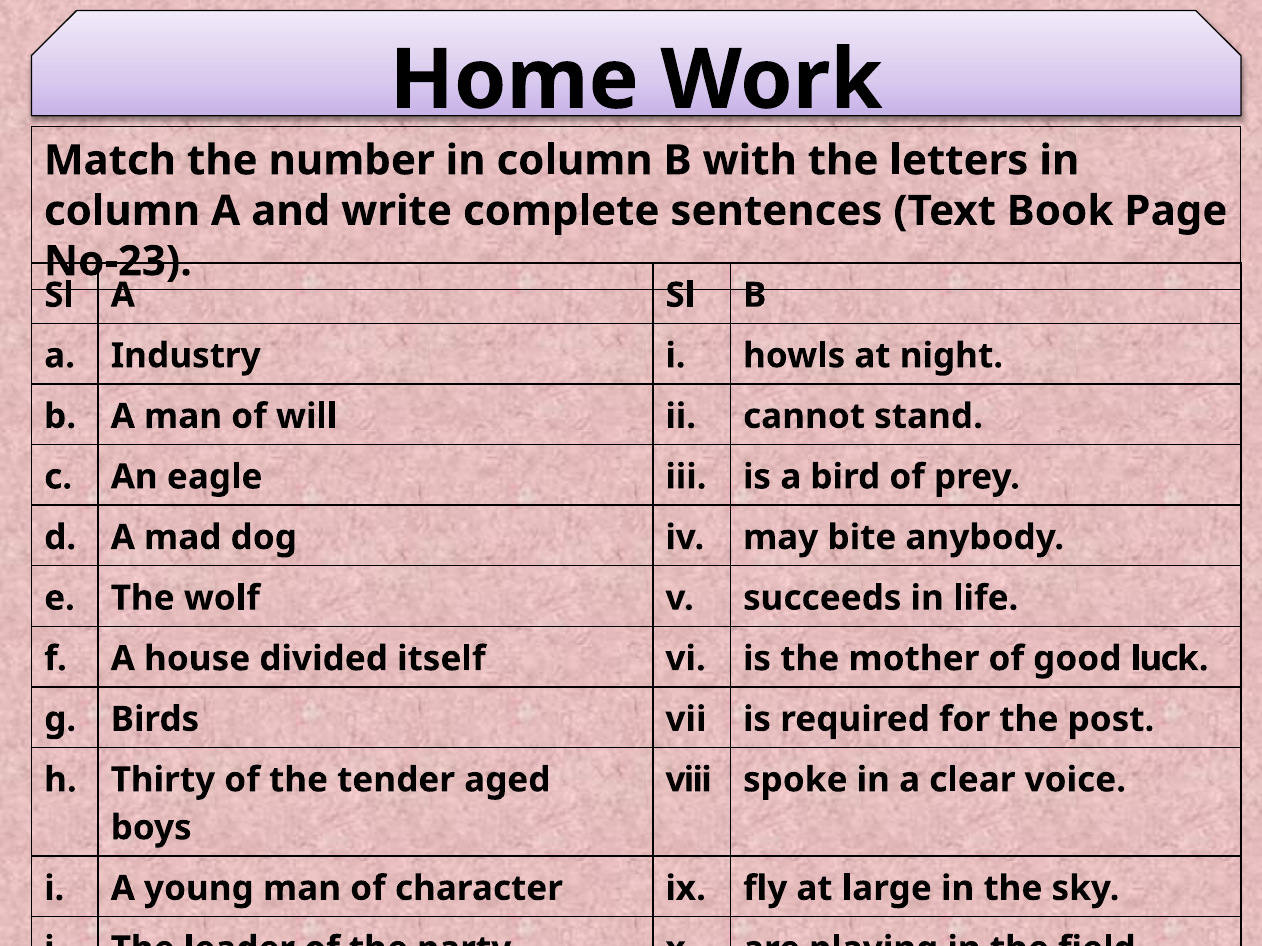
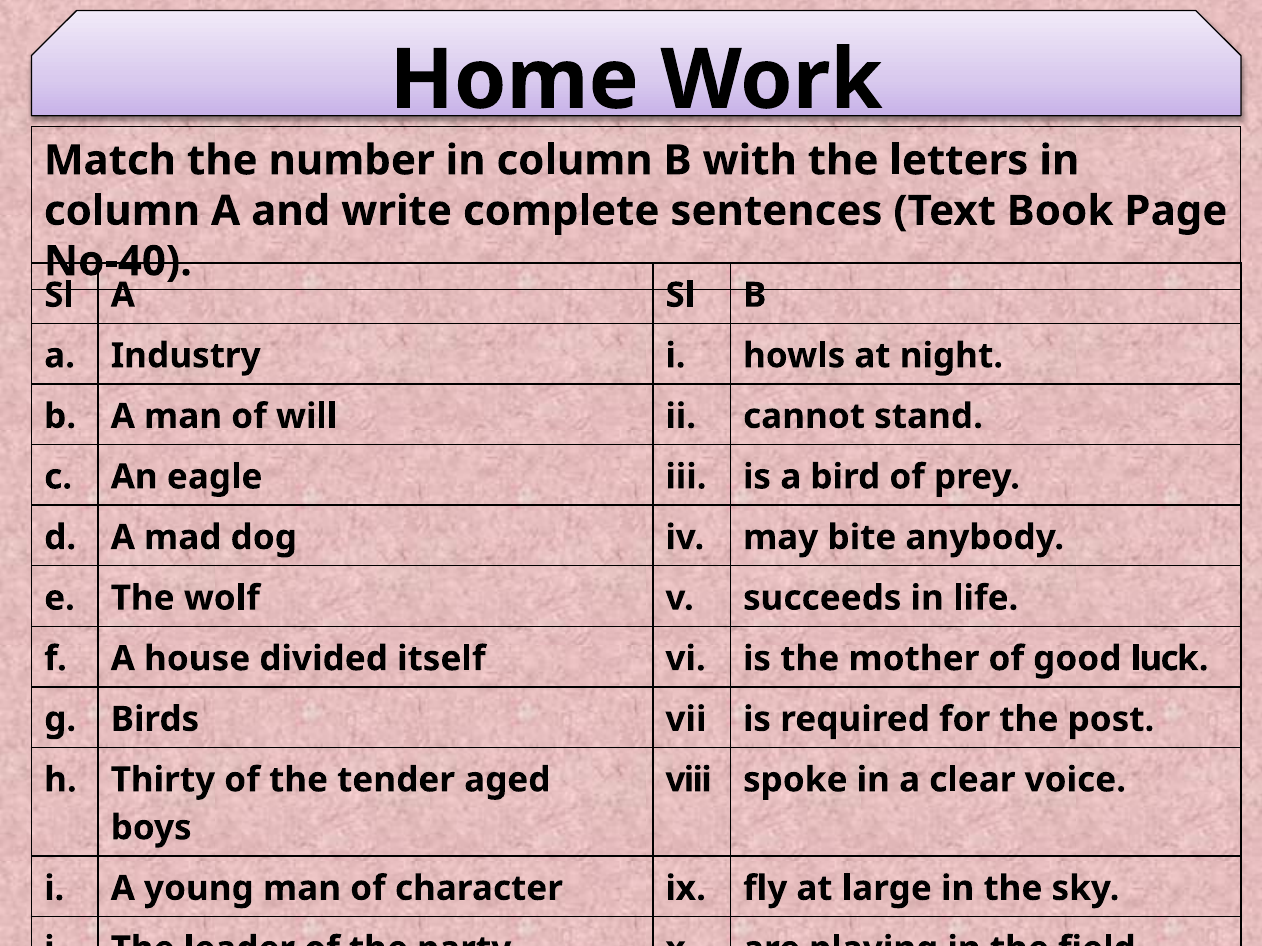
No-23: No-23 -> No-40
